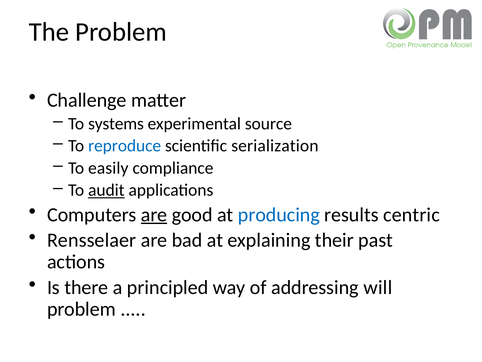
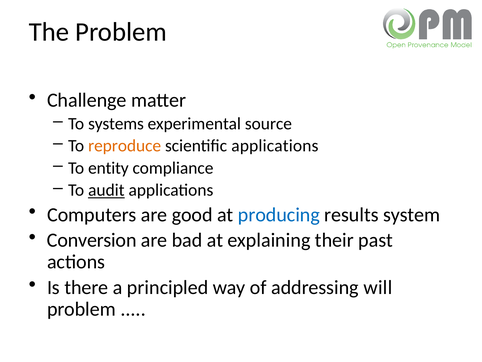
reproduce colour: blue -> orange
scientific serialization: serialization -> applications
easily: easily -> entity
are at (154, 214) underline: present -> none
centric: centric -> system
Rensselaer: Rensselaer -> Conversion
